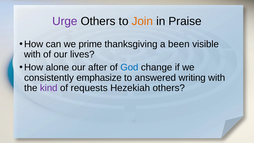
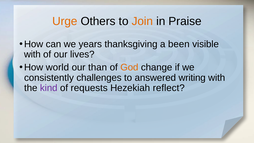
Urge colour: purple -> orange
prime: prime -> years
alone: alone -> world
after: after -> than
God colour: blue -> orange
emphasize: emphasize -> challenges
Hezekiah others: others -> reflect
